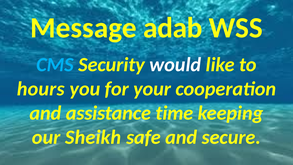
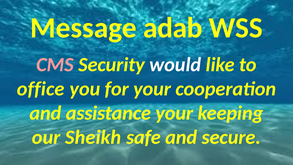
CMS colour: light blue -> pink
hours: hours -> office
assistance time: time -> your
